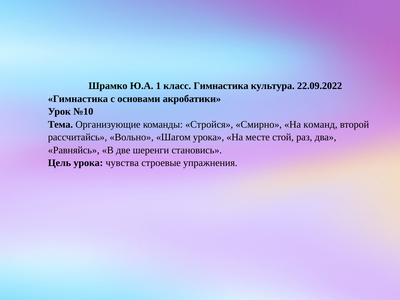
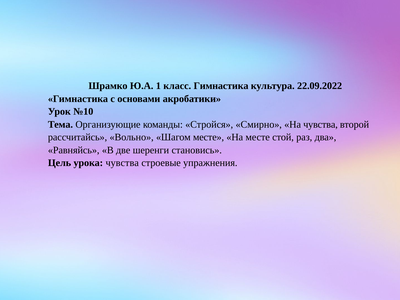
На команд: команд -> чувства
Шагом урока: урока -> месте
